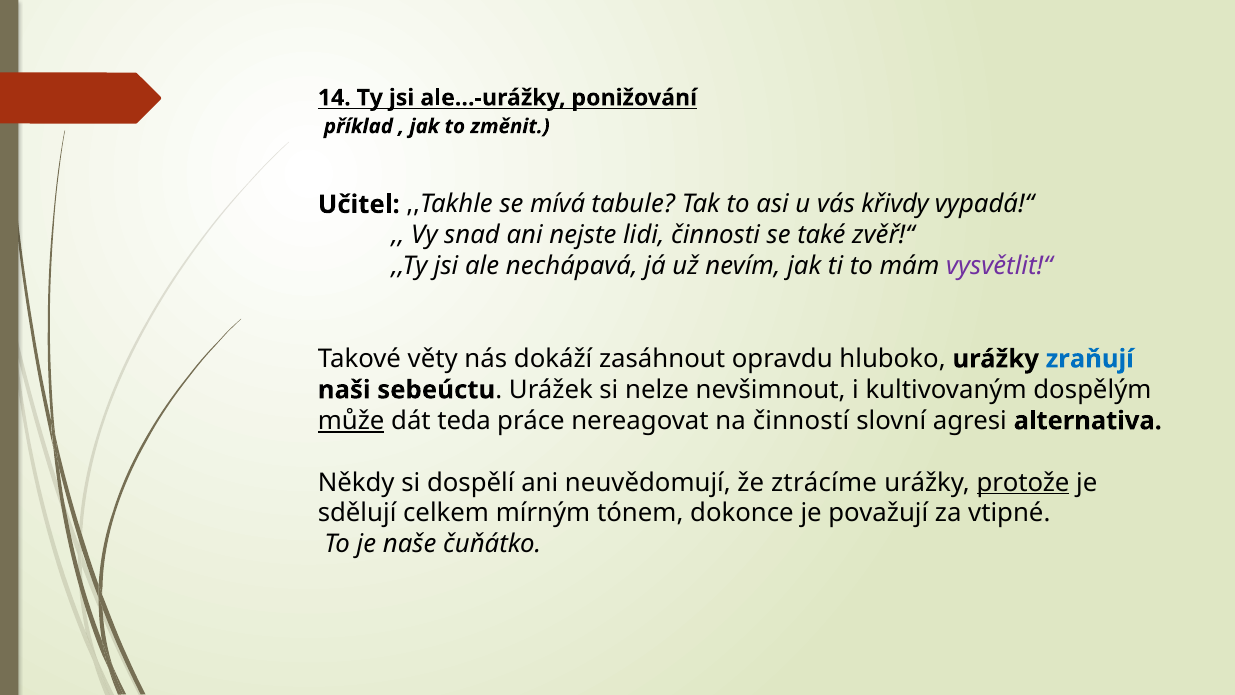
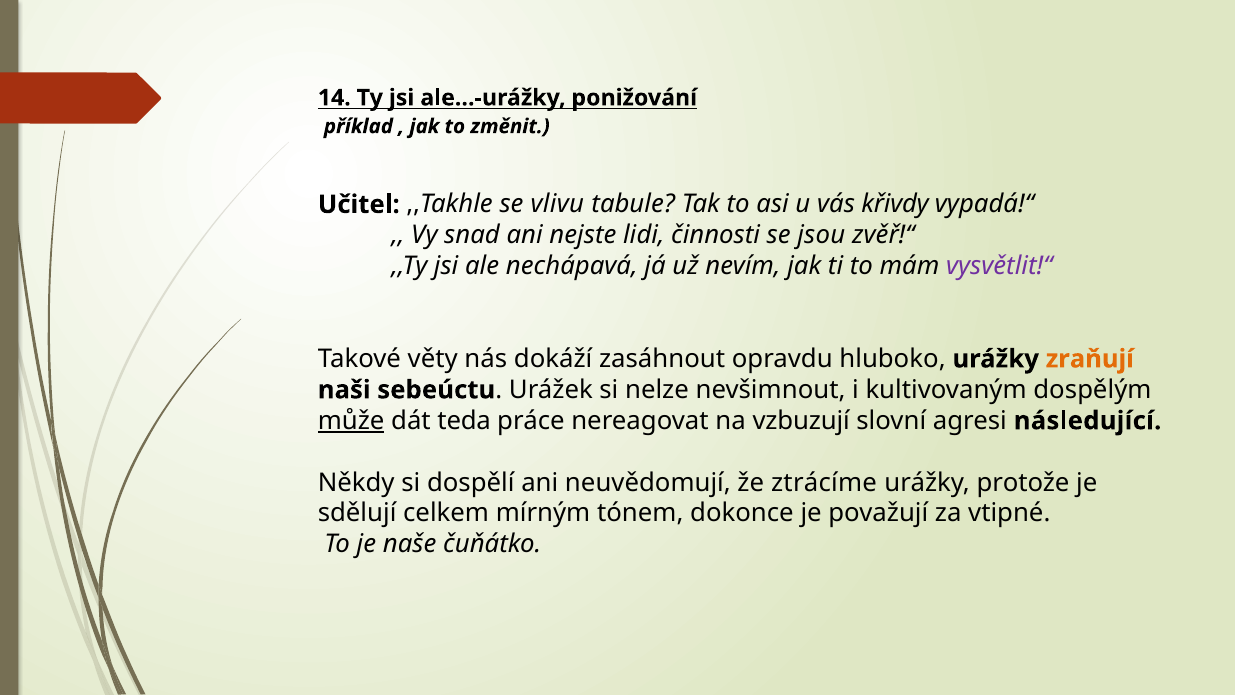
mívá: mívá -> vlivu
také: také -> jsou
zraňují colour: blue -> orange
činností: činností -> vzbuzují
alternativa: alternativa -> následující
protože underline: present -> none
